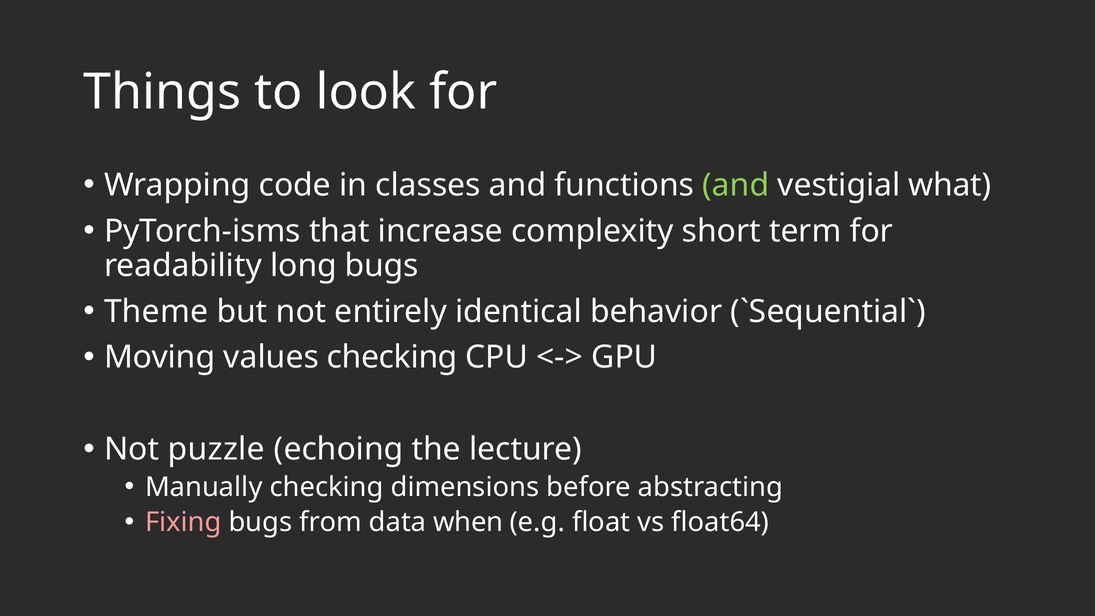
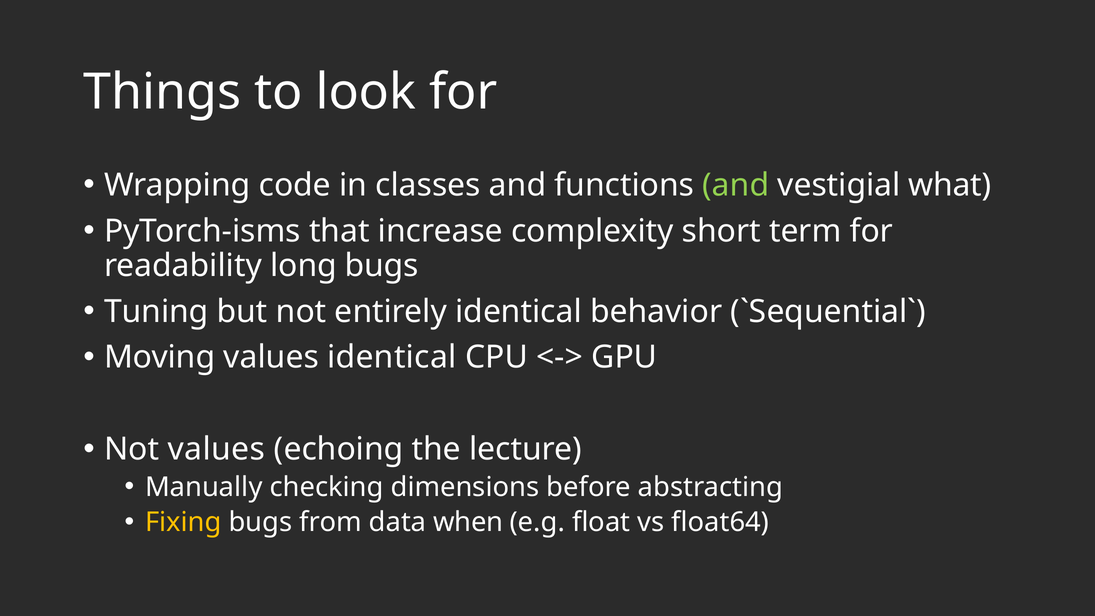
Theme: Theme -> Tuning
values checking: checking -> identical
Not puzzle: puzzle -> values
Fixing colour: pink -> yellow
